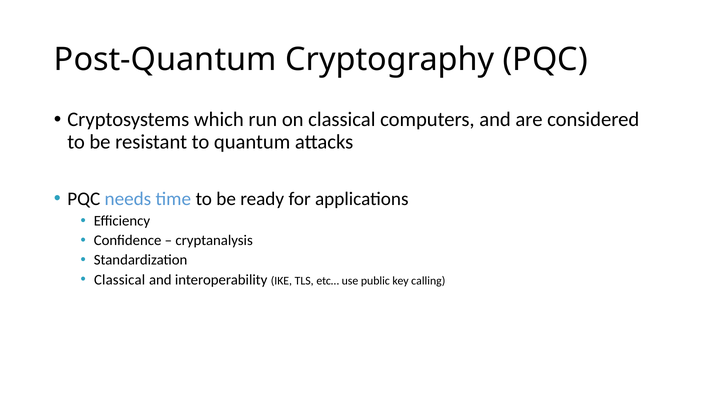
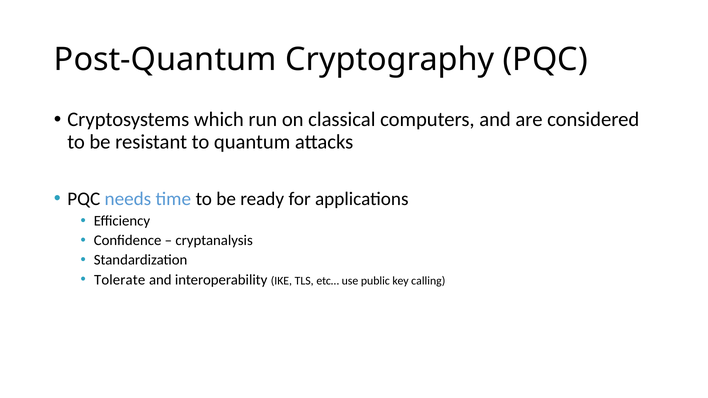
Classical at (120, 280): Classical -> Tolerate
